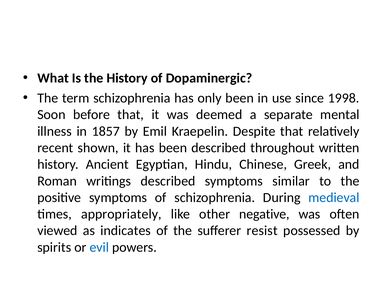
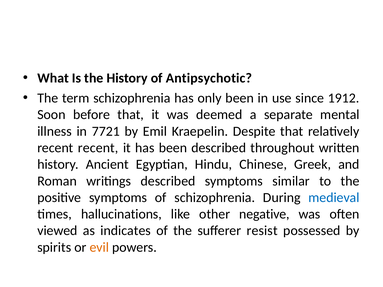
Dopaminergic: Dopaminergic -> Antipsychotic
1998: 1998 -> 1912
1857: 1857 -> 7721
recent shown: shown -> recent
appropriately: appropriately -> hallucinations
evil colour: blue -> orange
